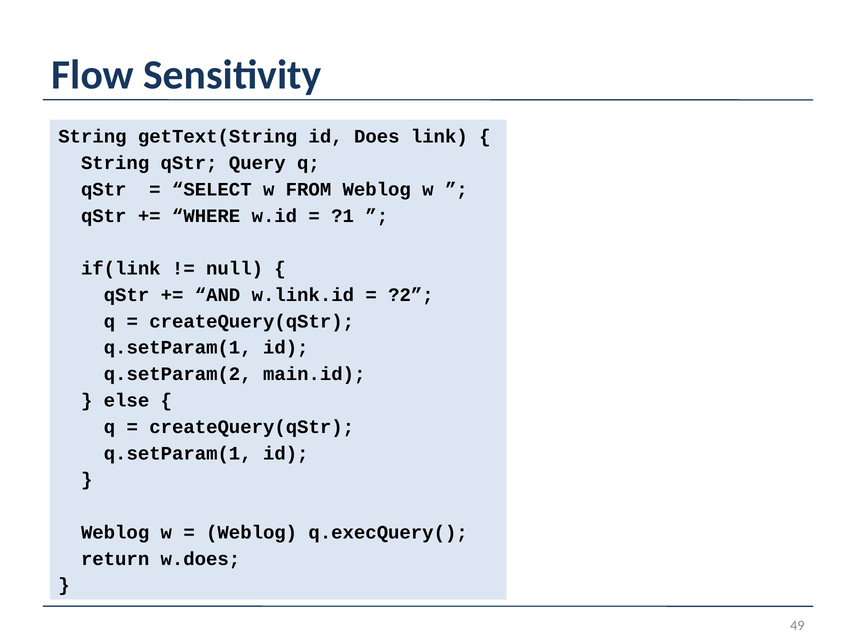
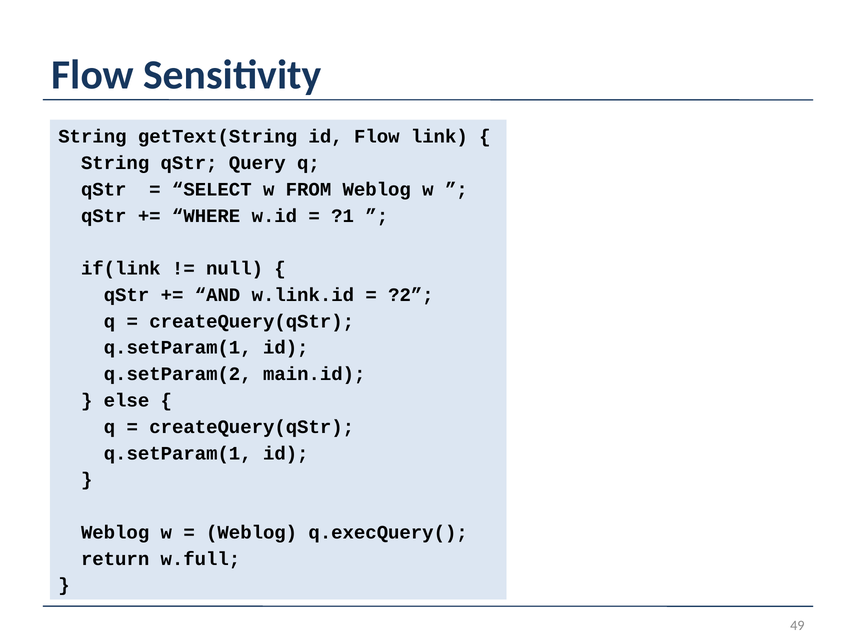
id Does: Does -> Flow
w.does: w.does -> w.full
